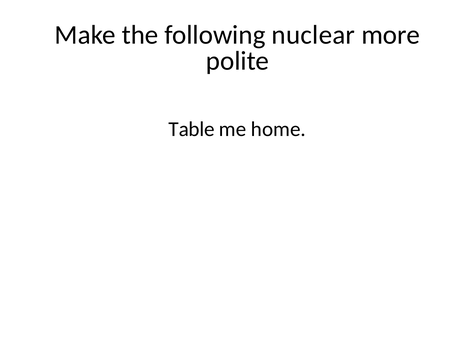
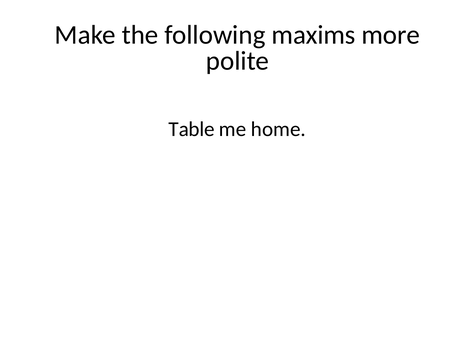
nuclear: nuclear -> maxims
